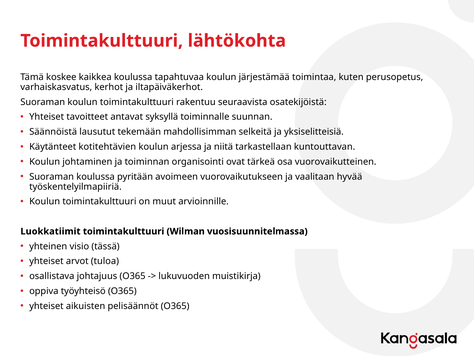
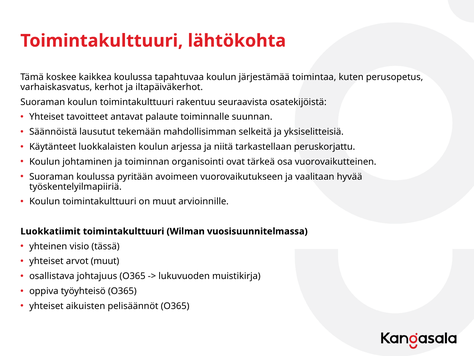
syksyllä: syksyllä -> palaute
kotitehtävien: kotitehtävien -> luokkalaisten
kuntouttavan: kuntouttavan -> peruskorjattu
arvot tuloa: tuloa -> muut
